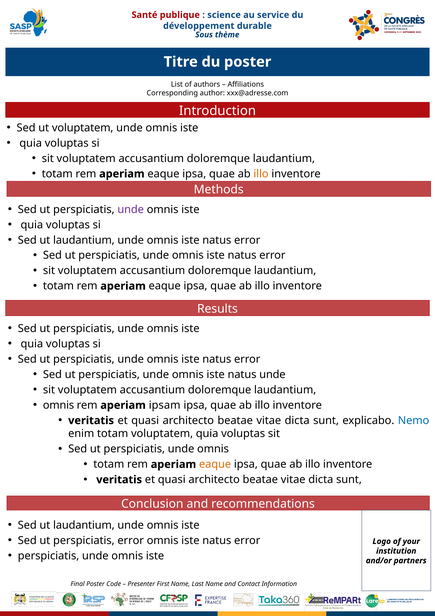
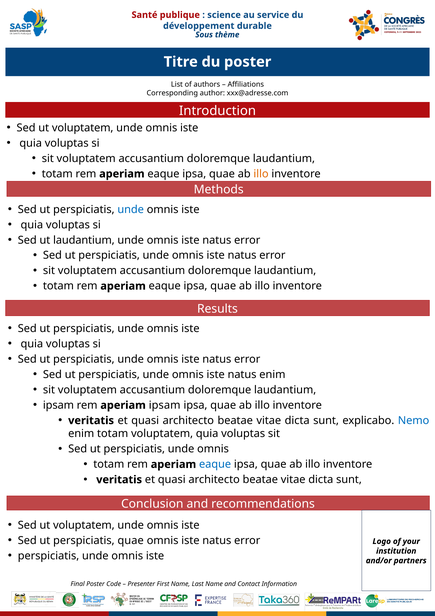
unde at (131, 209) colour: purple -> blue
natus unde: unde -> enim
omnis at (58, 405): omnis -> ipsam
eaque at (215, 465) colour: orange -> blue
laudantium at (84, 525): laudantium -> voluptatem
perspiciatis error: error -> quae
